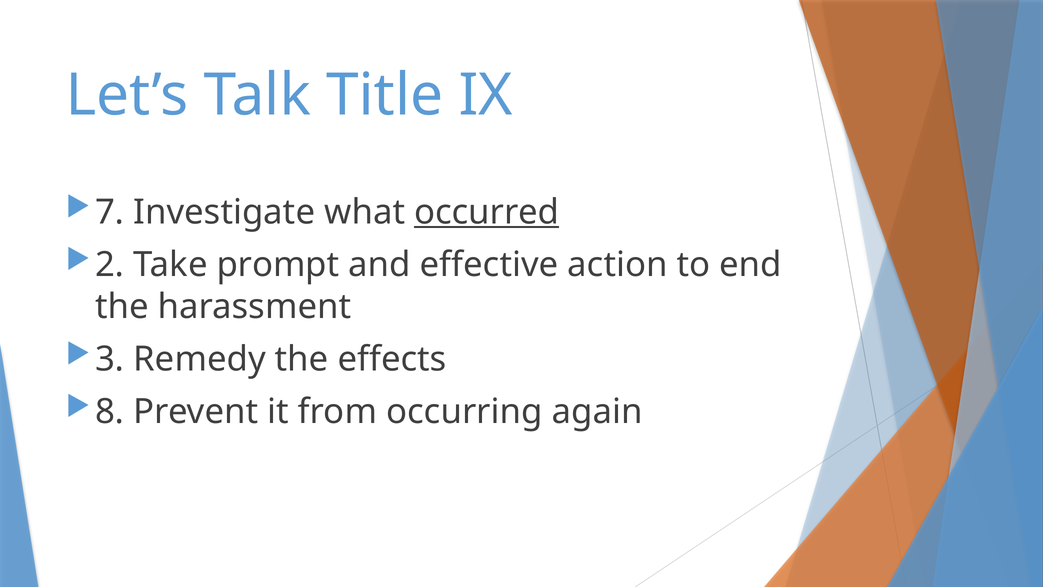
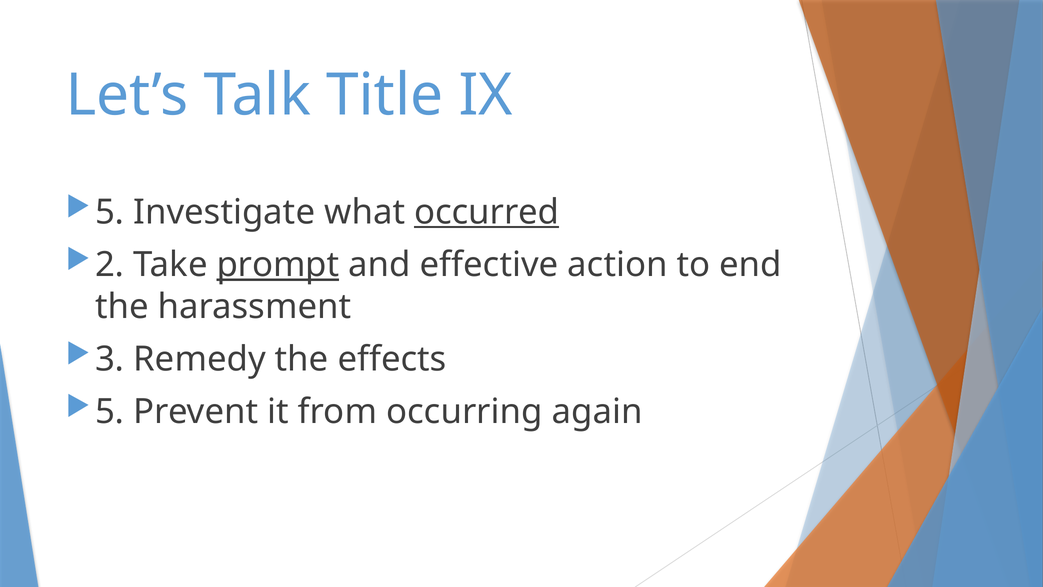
7 at (110, 212): 7 -> 5
prompt underline: none -> present
8 at (110, 412): 8 -> 5
